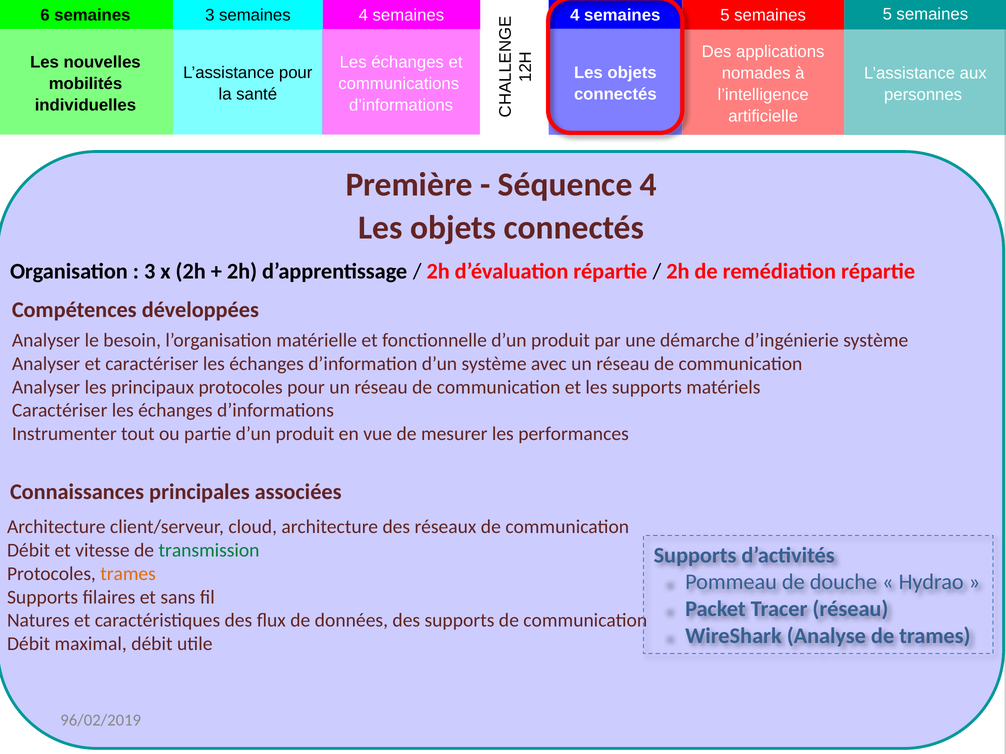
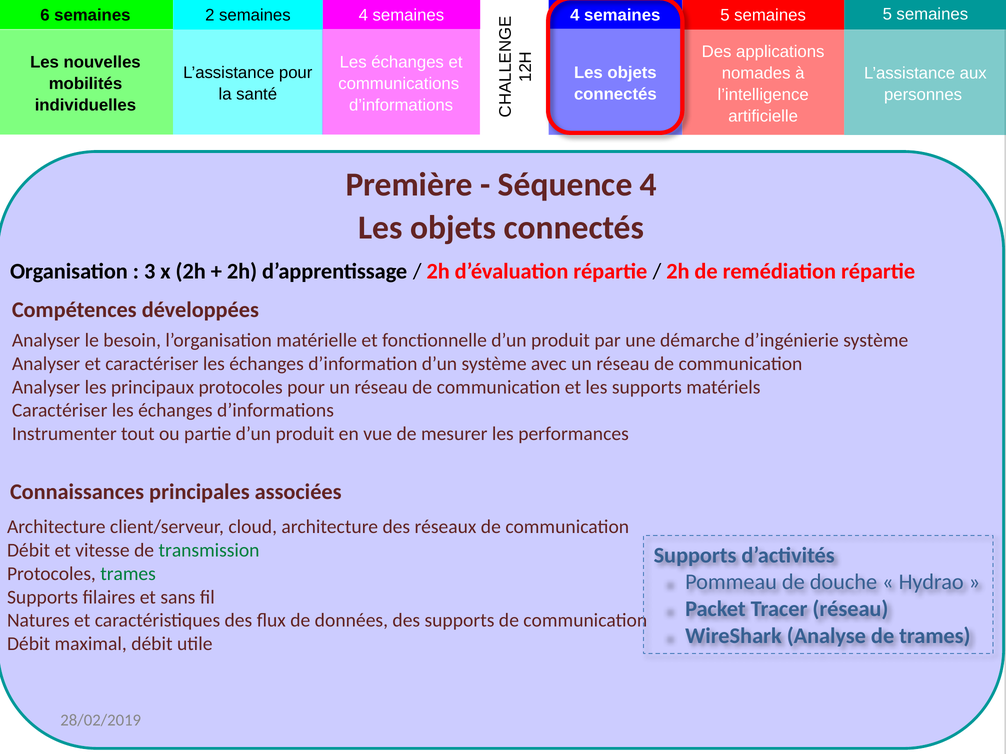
semaines 3: 3 -> 2
trames at (128, 574) colour: orange -> green
96/02/2019: 96/02/2019 -> 28/02/2019
